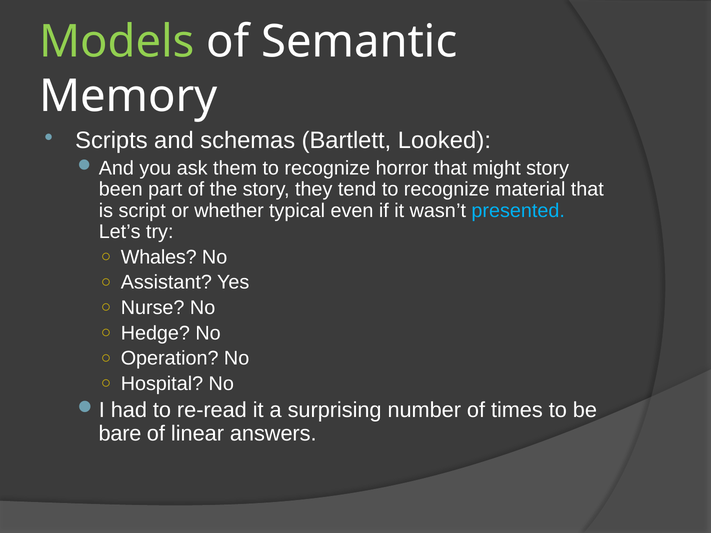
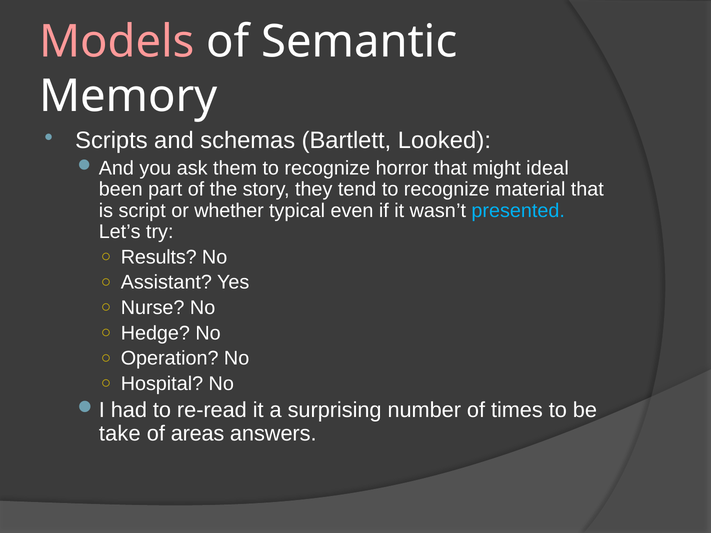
Models colour: light green -> pink
might story: story -> ideal
Whales: Whales -> Results
bare: bare -> take
linear: linear -> areas
